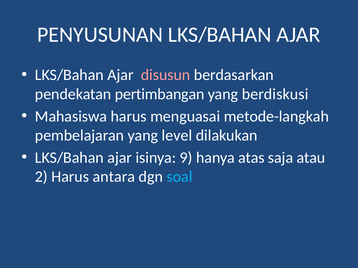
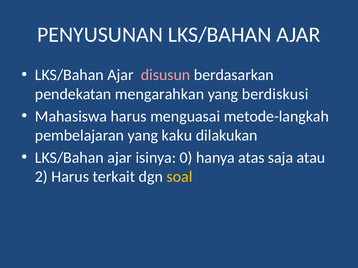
pertimbangan: pertimbangan -> mengarahkan
level: level -> kaku
9: 9 -> 0
antara: antara -> terkait
soal colour: light blue -> yellow
